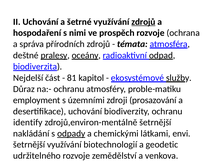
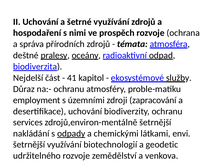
zdrojů at (143, 22) underline: present -> none
81: 81 -> 41
prosazování: prosazování -> zapracování
identify: identify -> services
